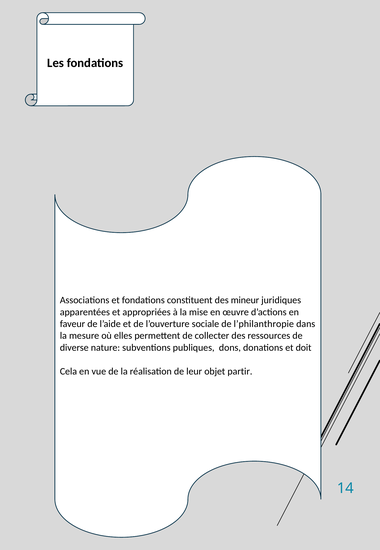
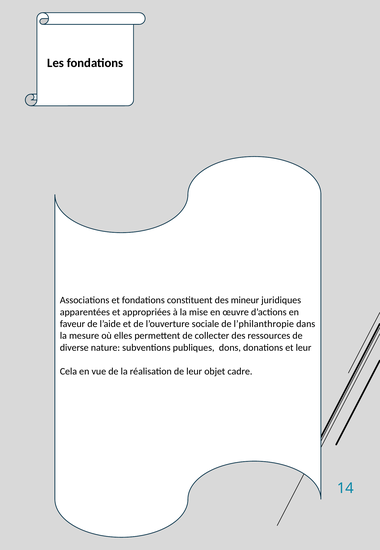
et doit: doit -> leur
partir: partir -> cadre
